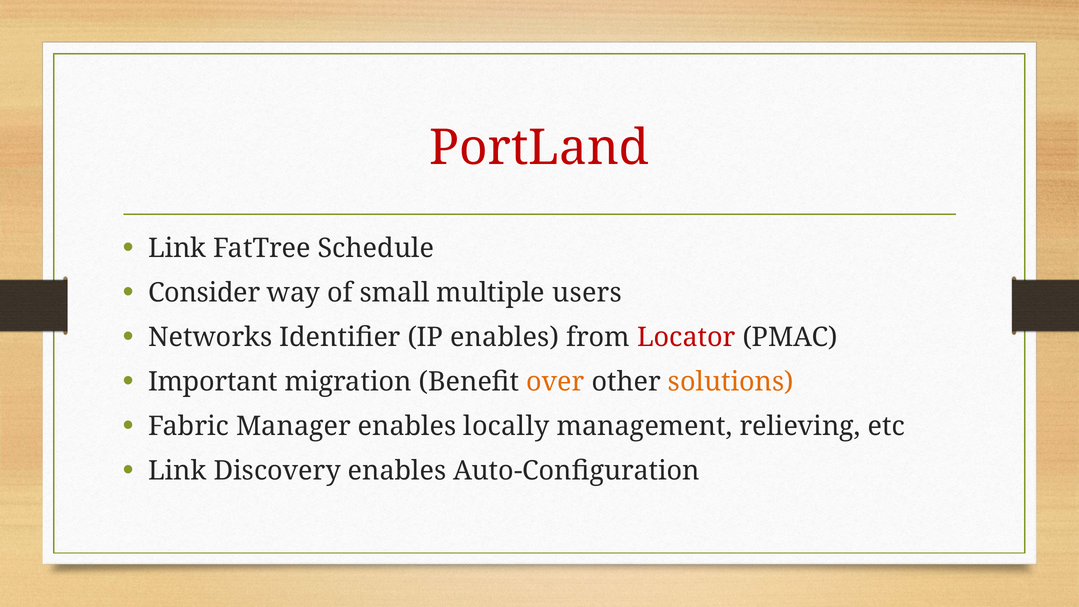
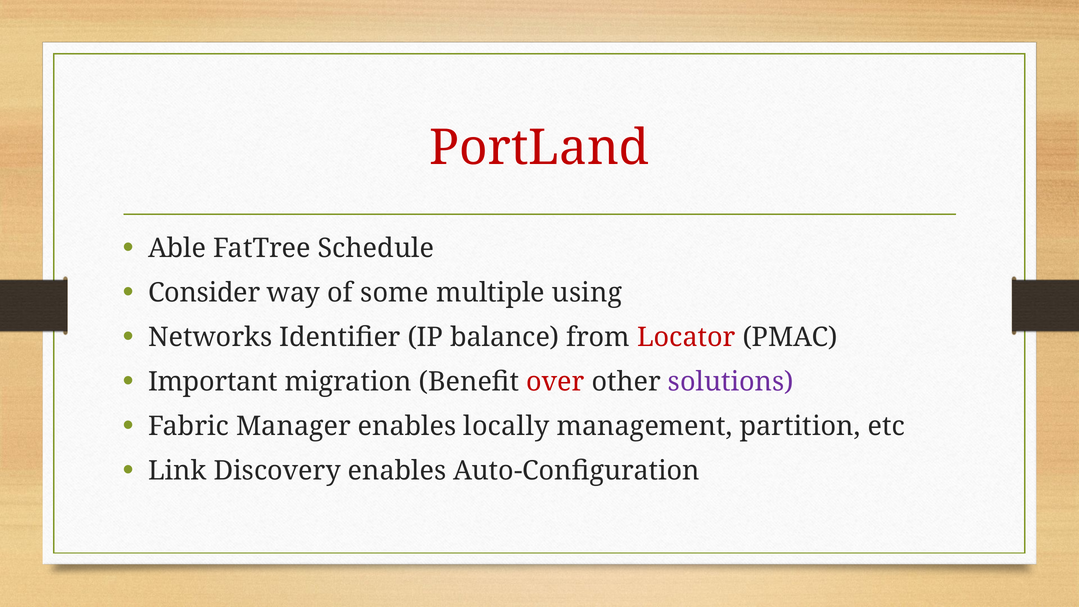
Link at (177, 248): Link -> Able
small: small -> some
users: users -> using
IP enables: enables -> balance
over colour: orange -> red
solutions colour: orange -> purple
relieving: relieving -> partition
